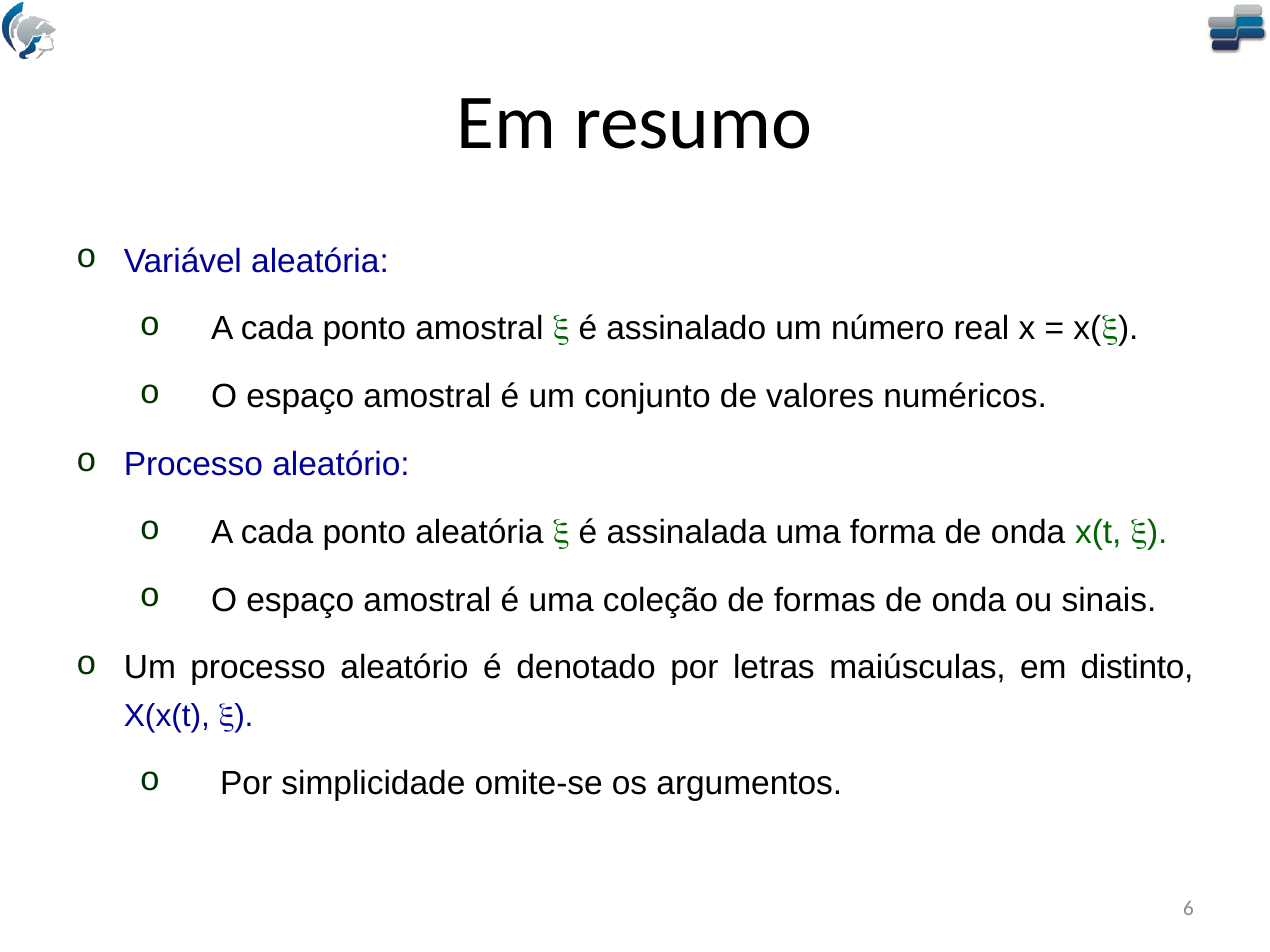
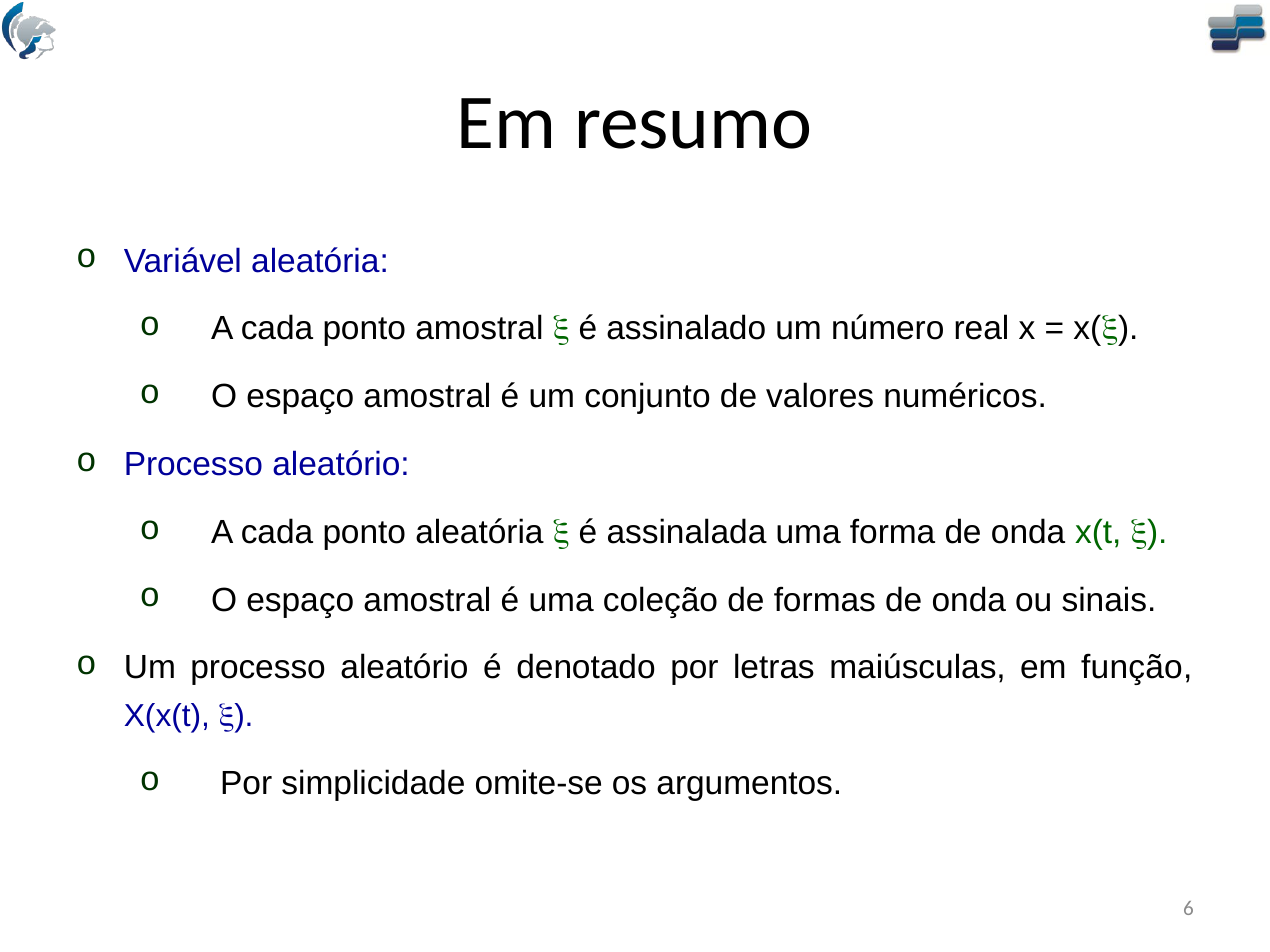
distinto: distinto -> função
